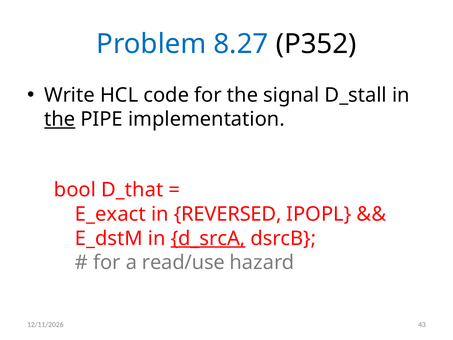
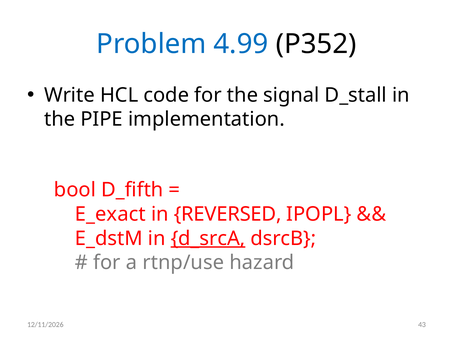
8.27: 8.27 -> 4.99
the at (60, 119) underline: present -> none
D_that: D_that -> D_fifth
read/use: read/use -> rtnp/use
